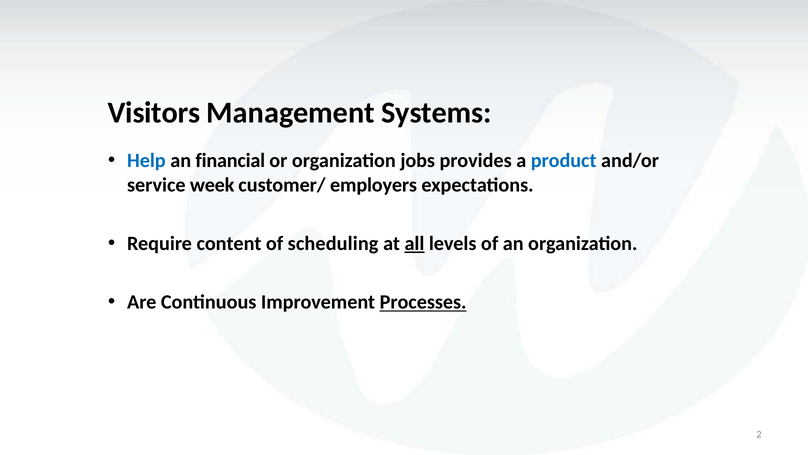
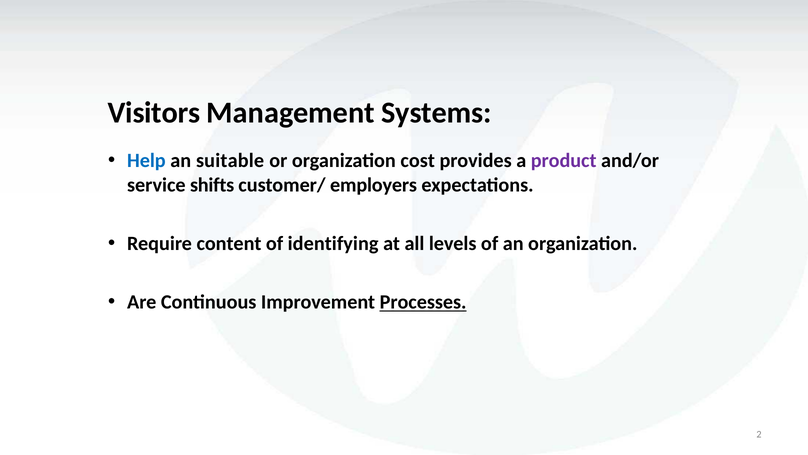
financial: financial -> suitable
jobs: jobs -> cost
product colour: blue -> purple
week: week -> shifts
scheduling: scheduling -> identifying
all underline: present -> none
